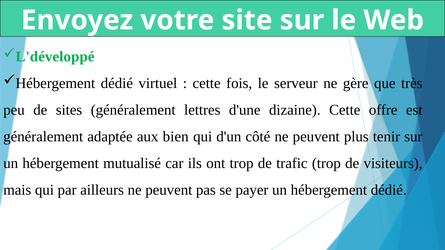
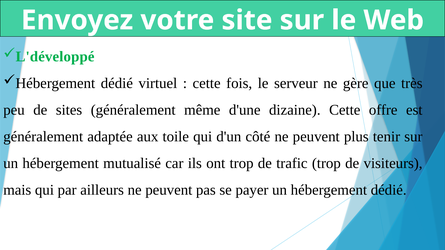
lettres: lettres -> même
bien: bien -> toile
